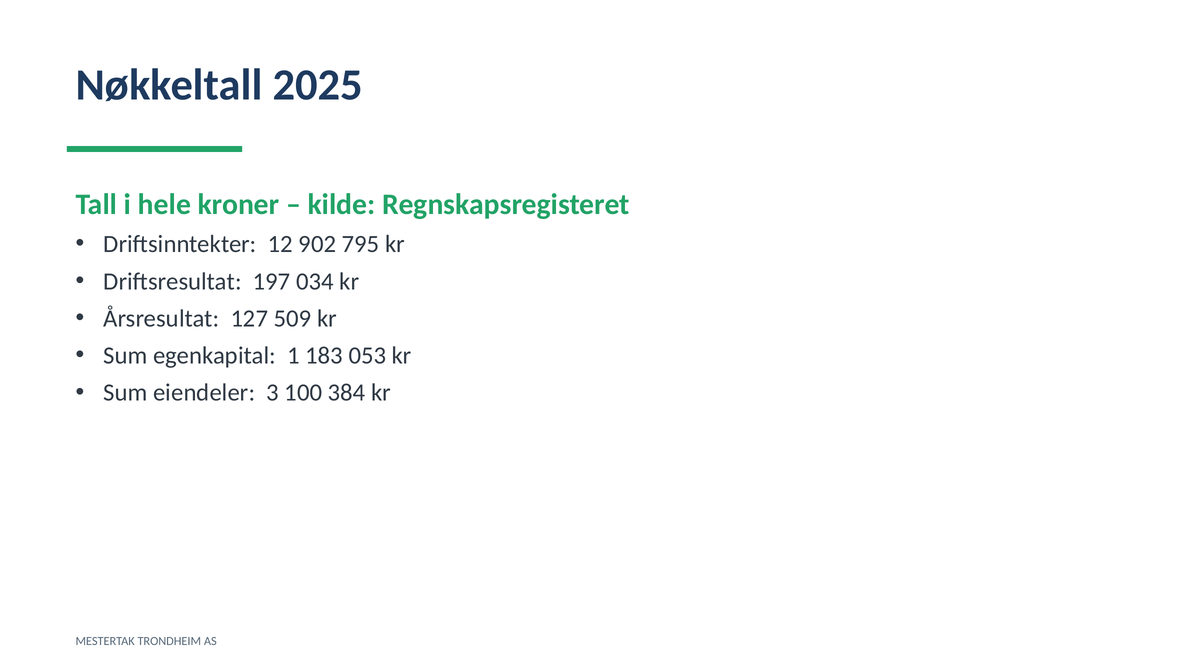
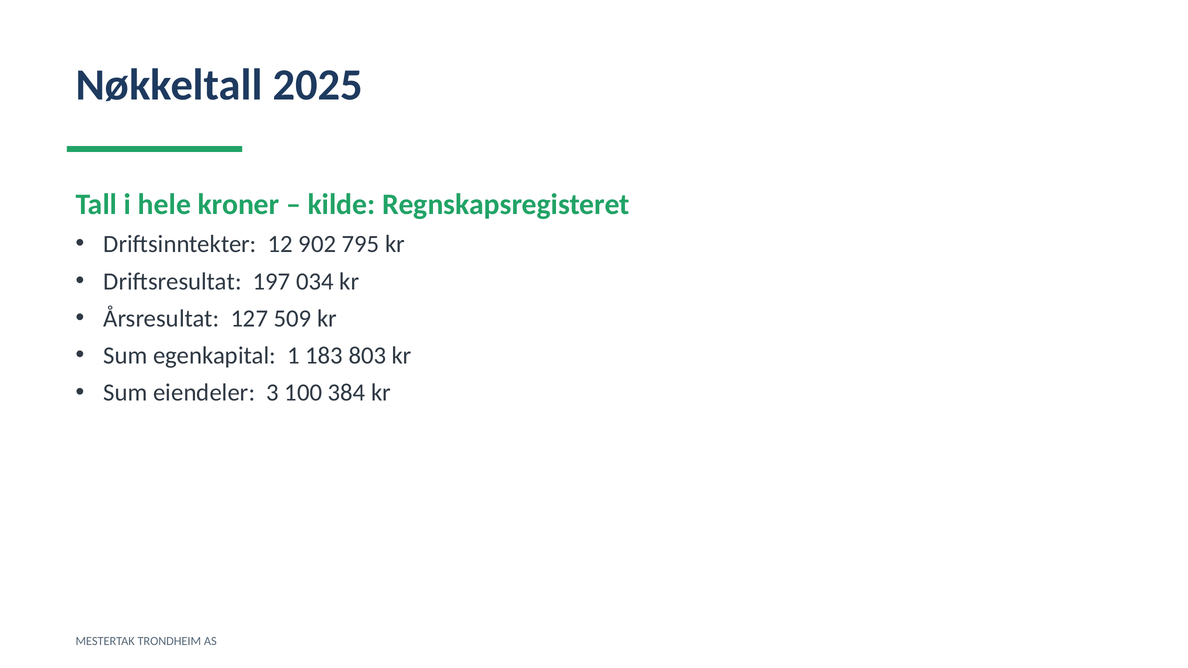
053: 053 -> 803
